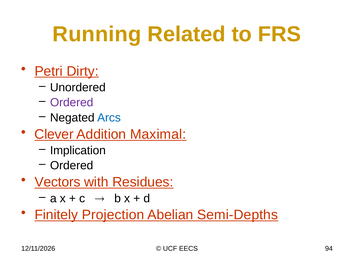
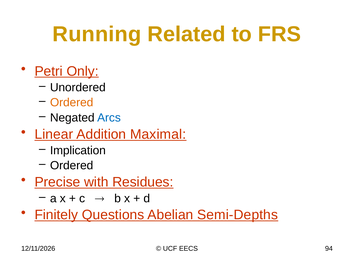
Dirty: Dirty -> Only
Ordered at (72, 102) colour: purple -> orange
Clever: Clever -> Linear
Vectors: Vectors -> Precise
Projection: Projection -> Questions
